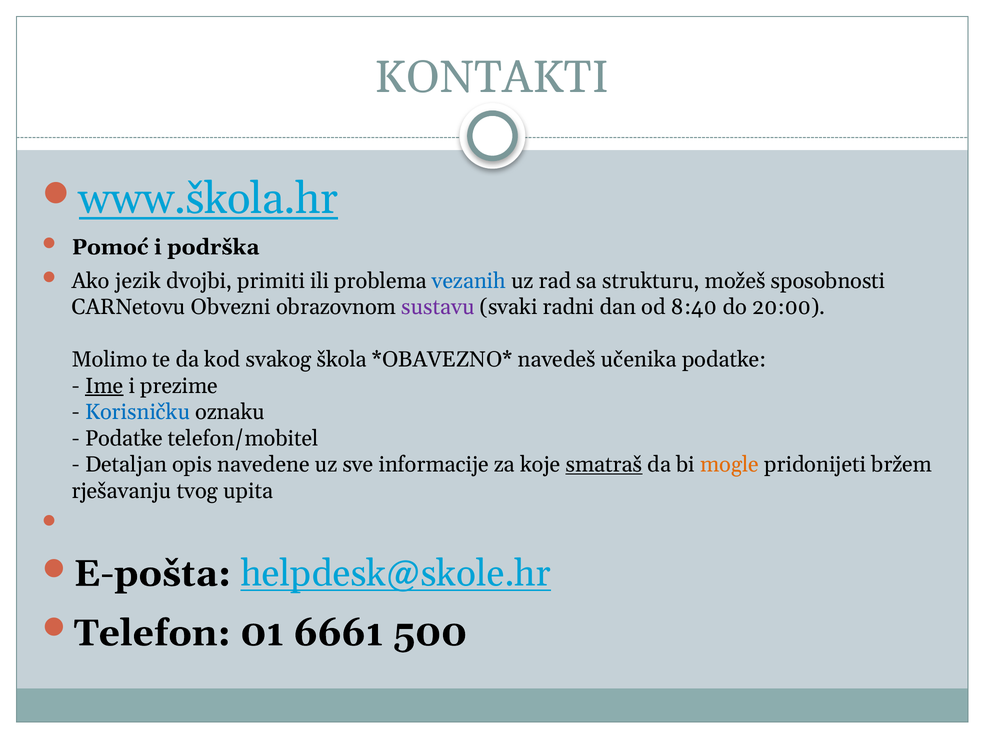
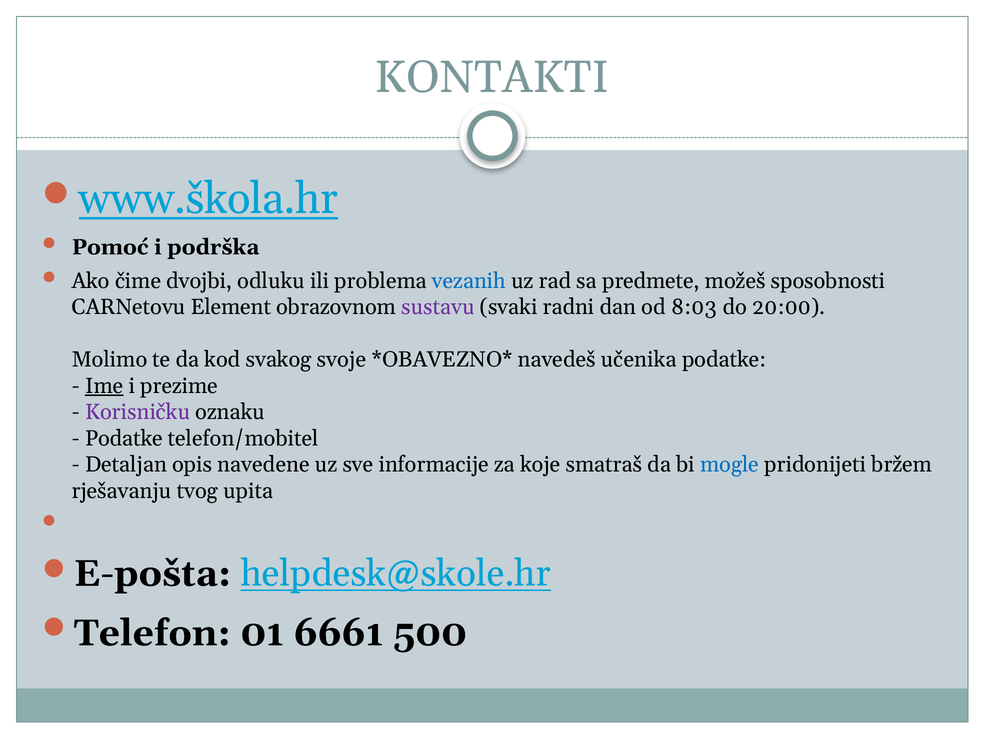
jezik: jezik -> čime
primiti: primiti -> odluku
strukturu: strukturu -> predmete
Obvezni: Obvezni -> Element
8:40: 8:40 -> 8:03
škola: škola -> svoje
Korisničku colour: blue -> purple
smatraš underline: present -> none
mogle colour: orange -> blue
